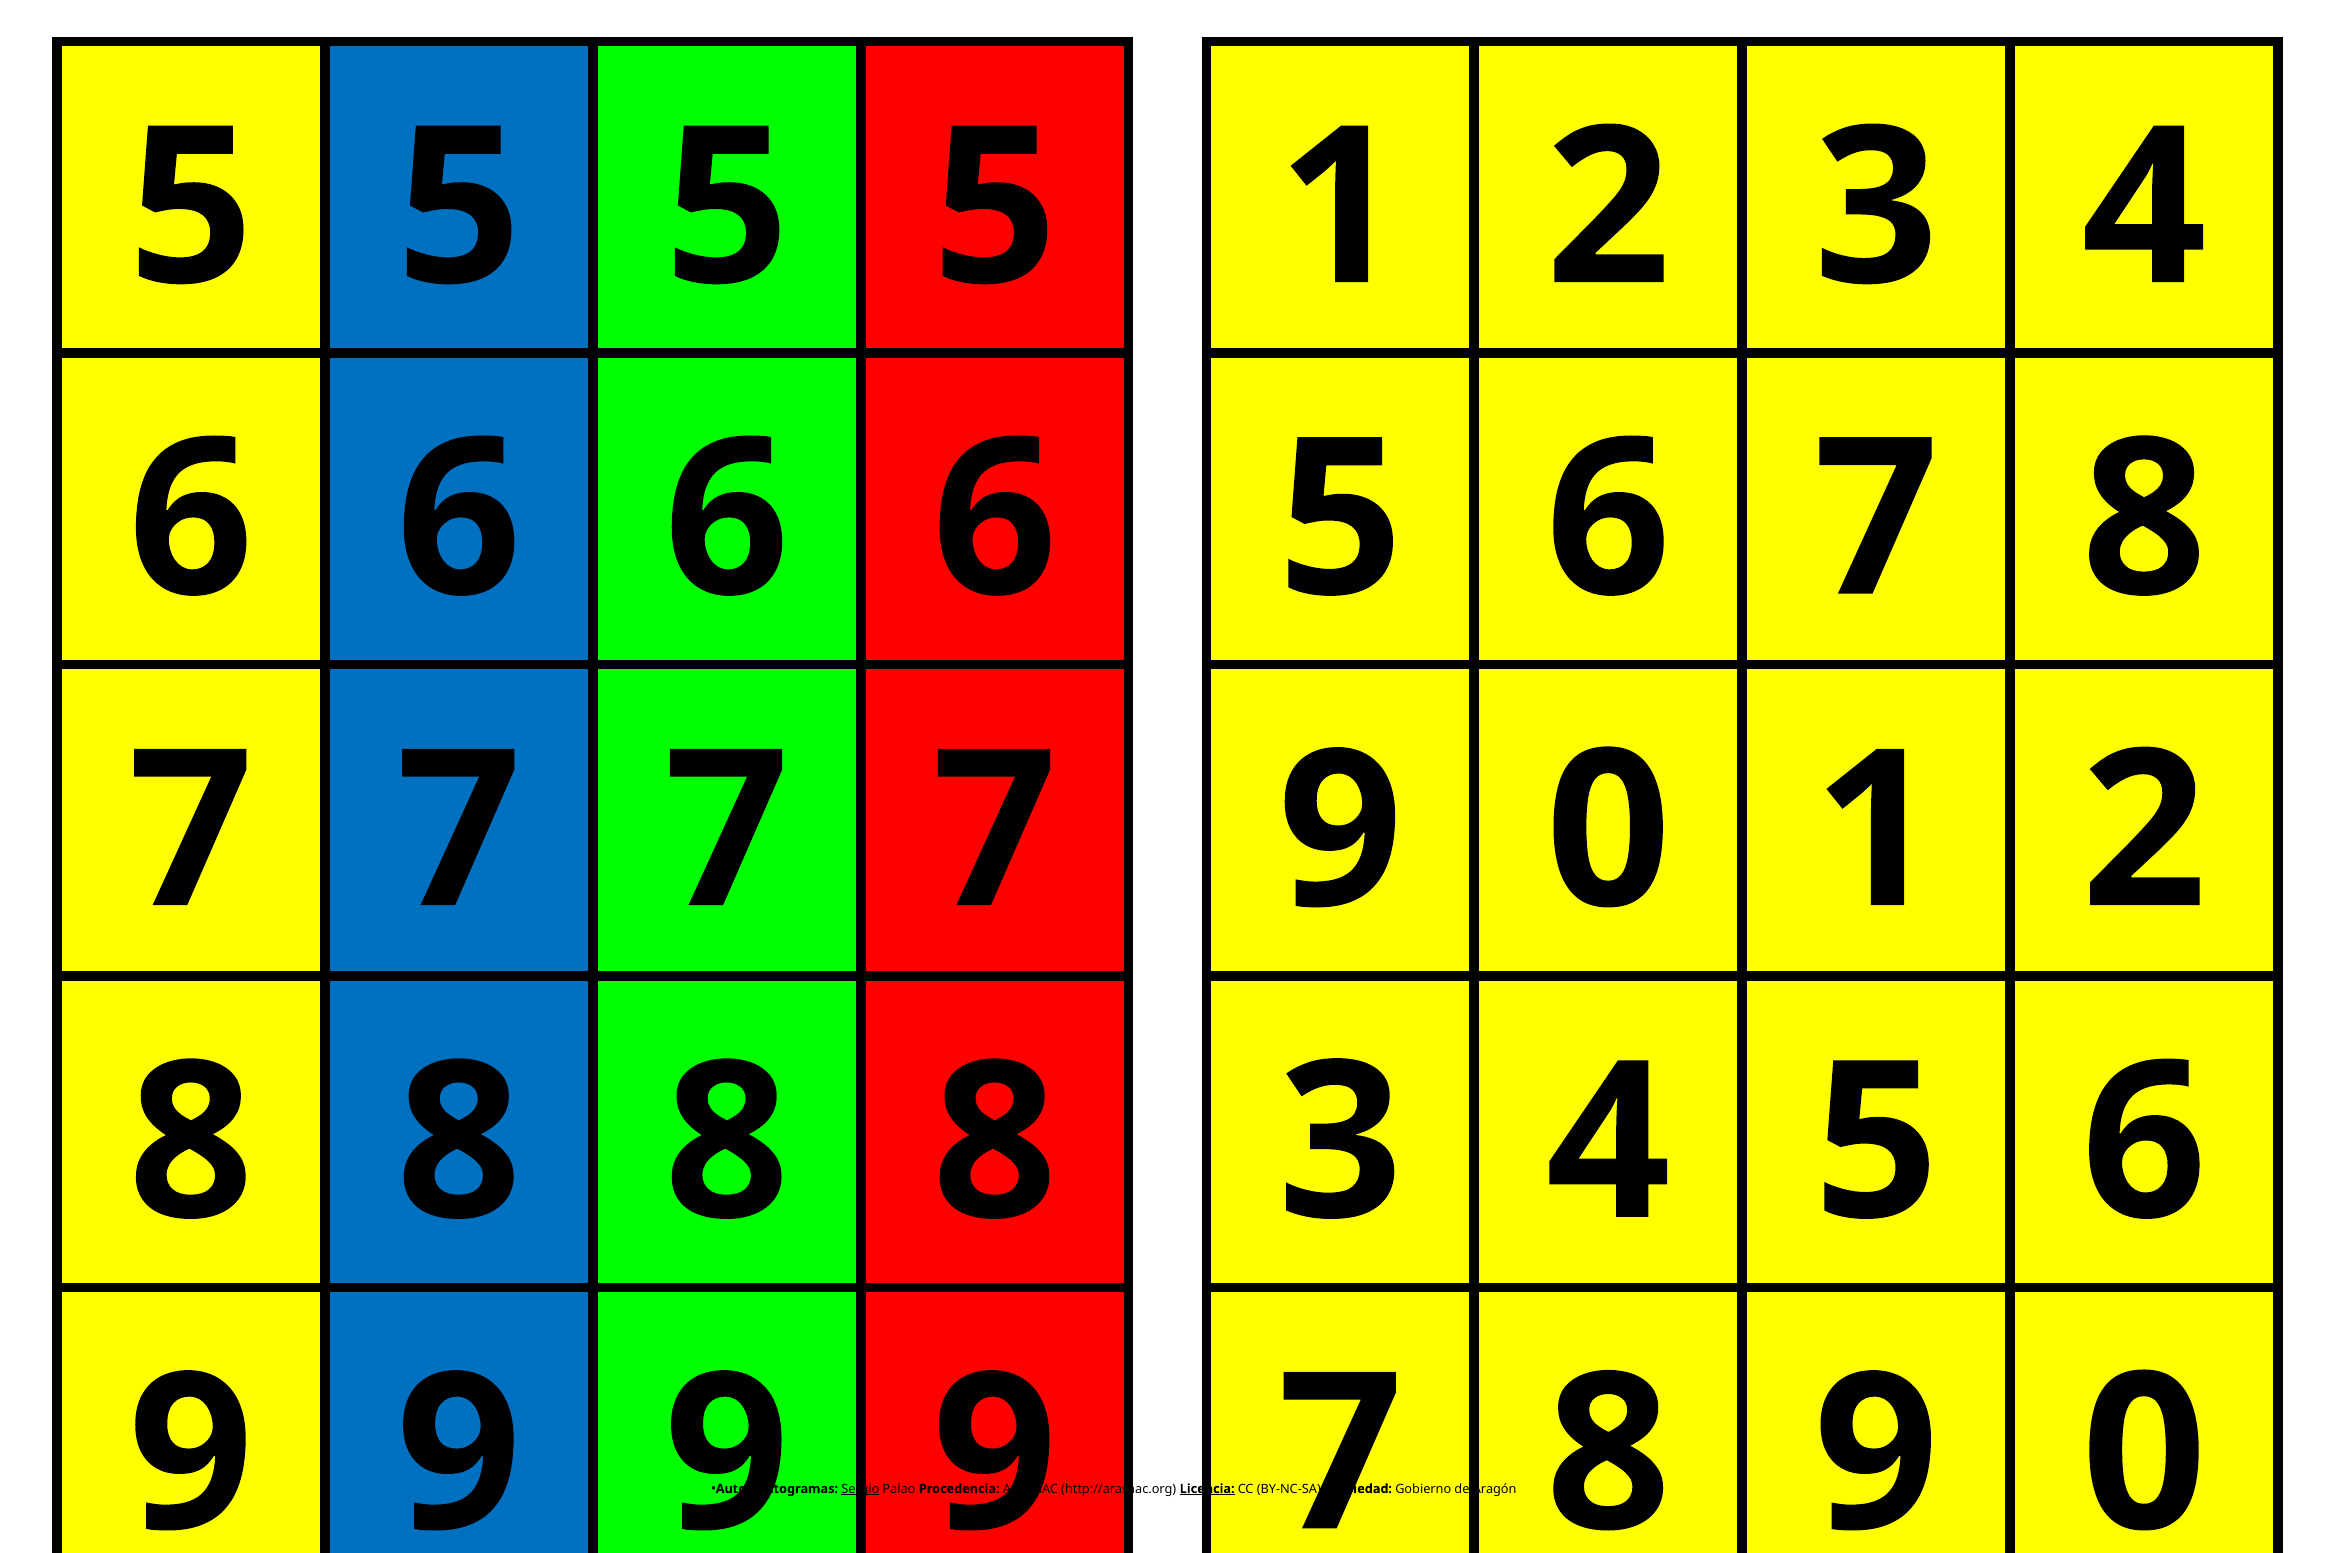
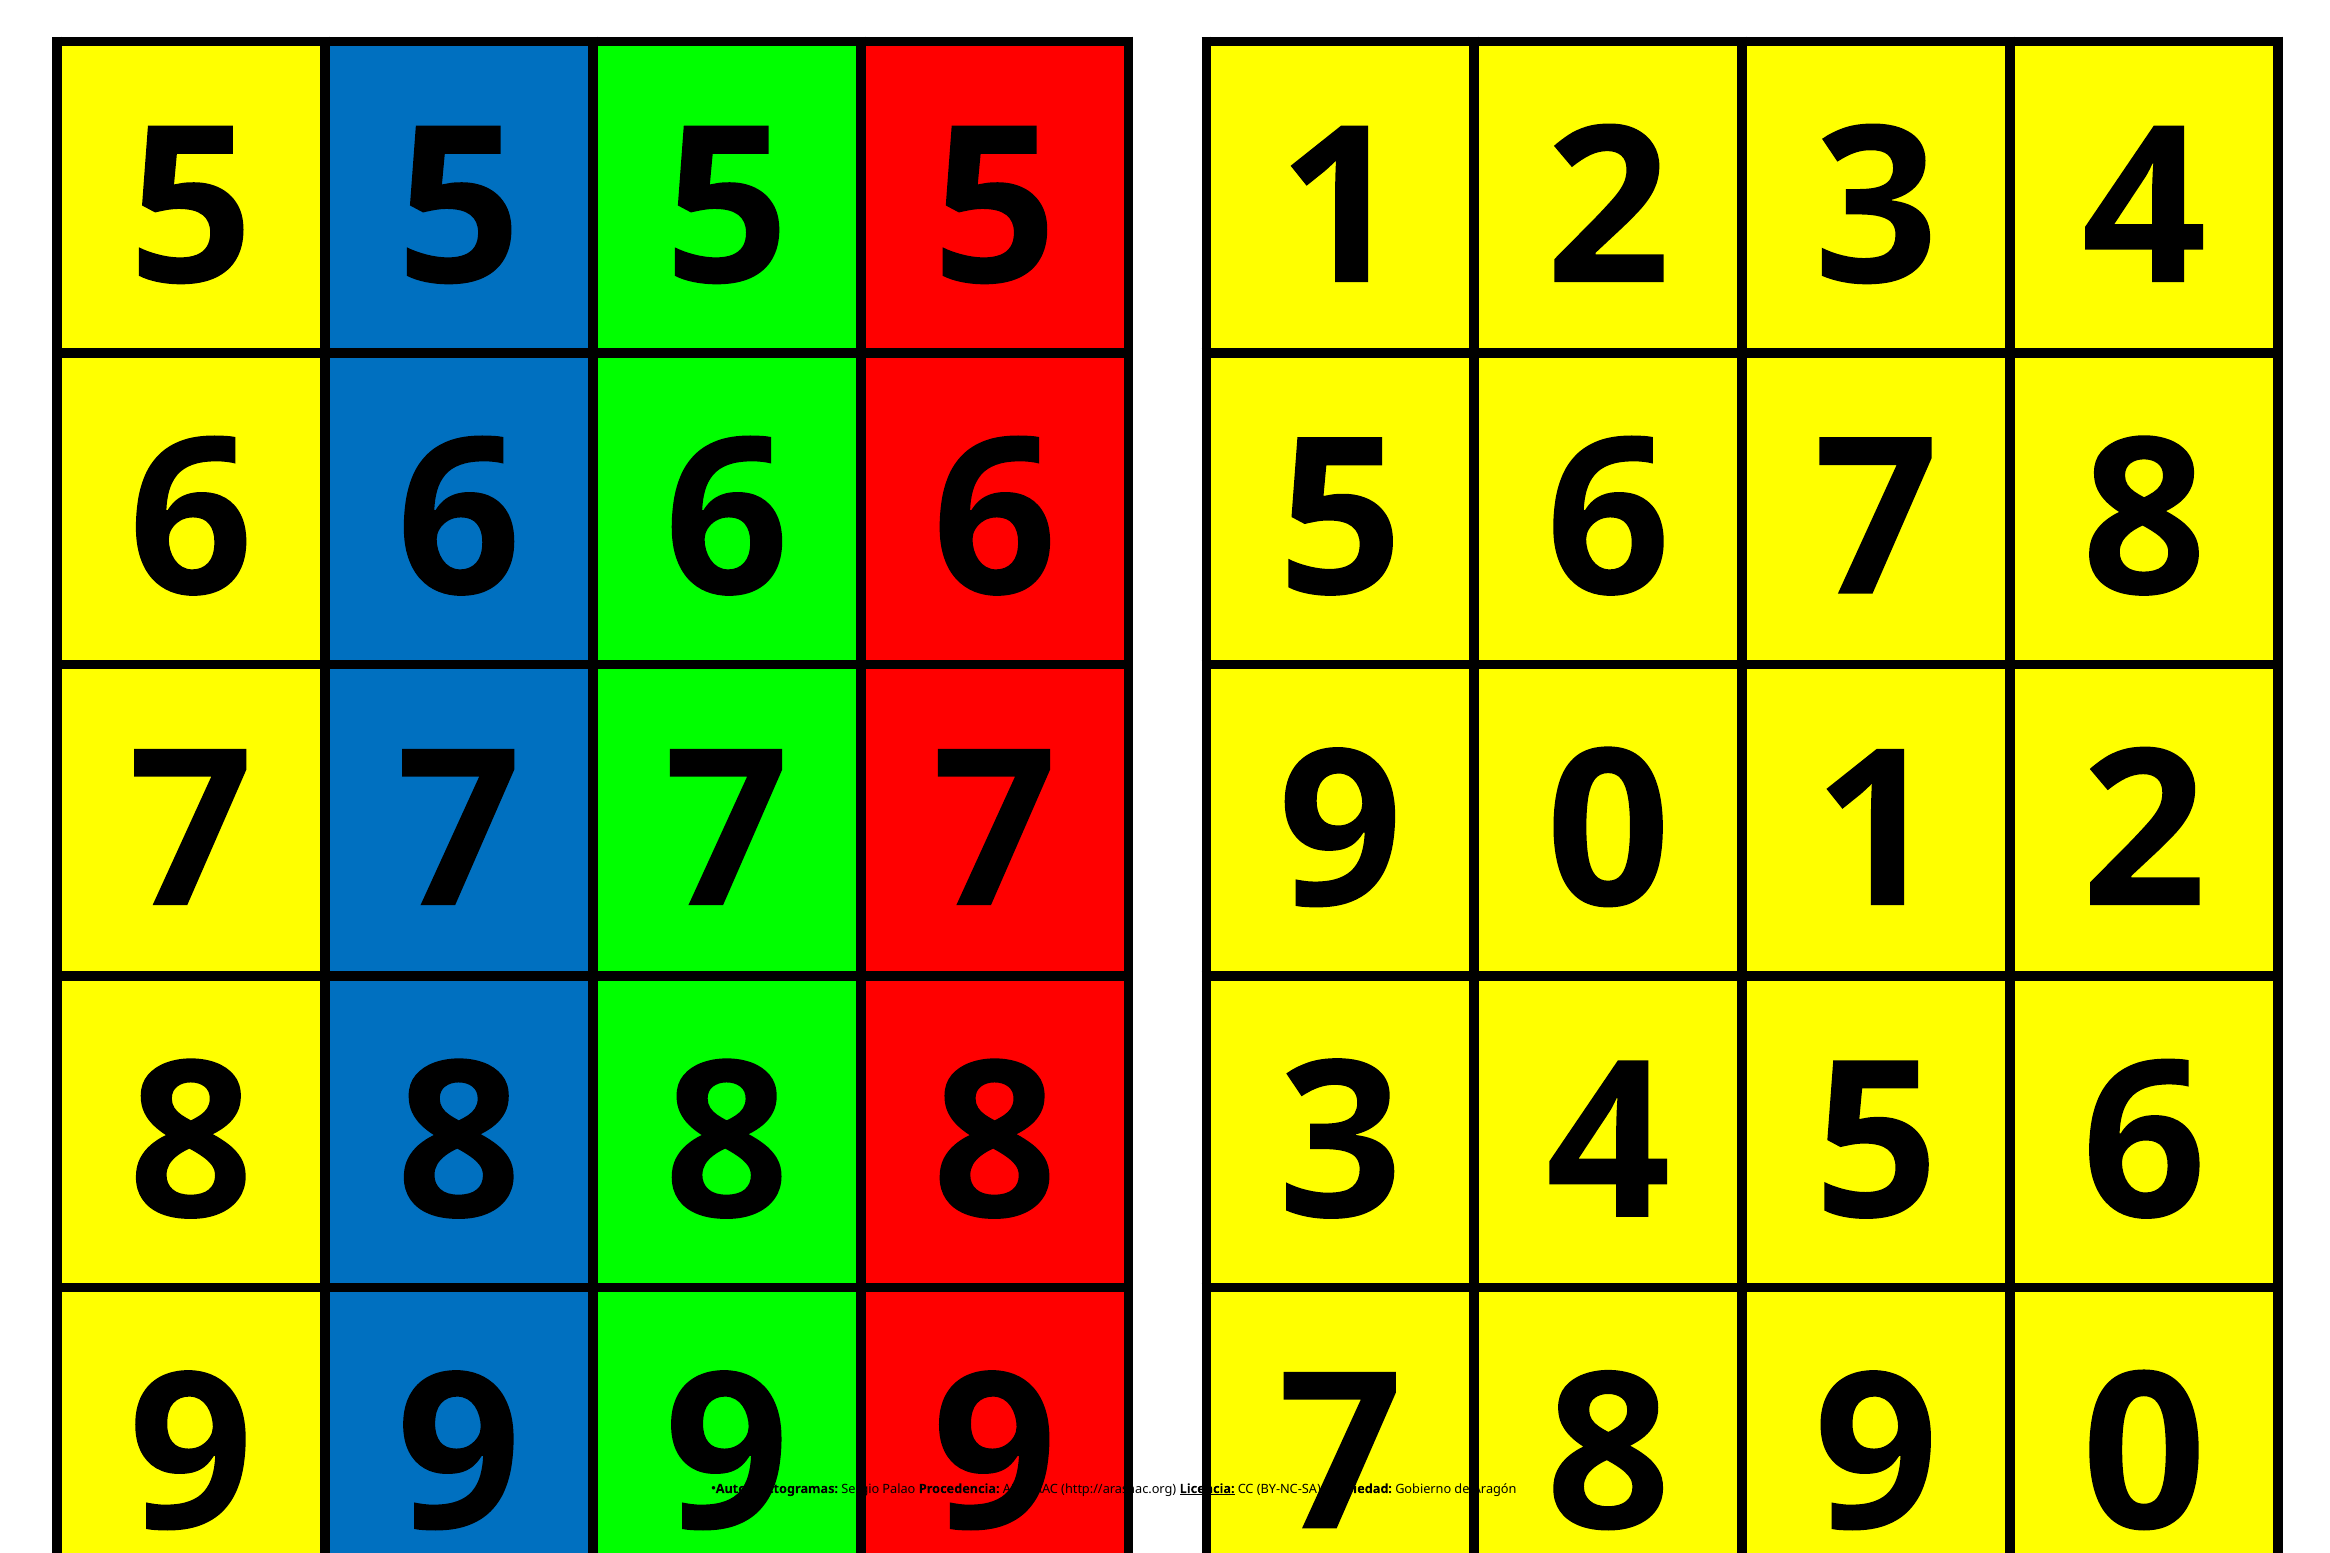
Sergio underline: present -> none
